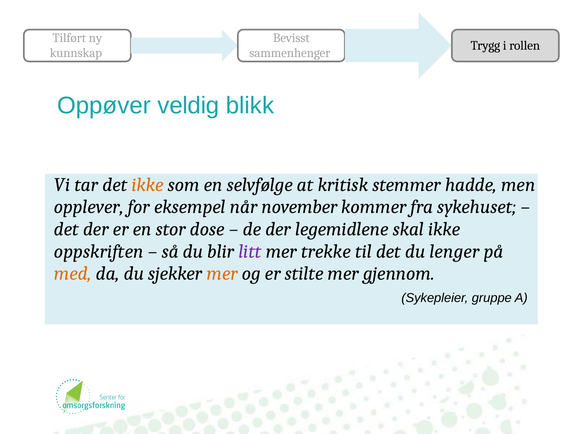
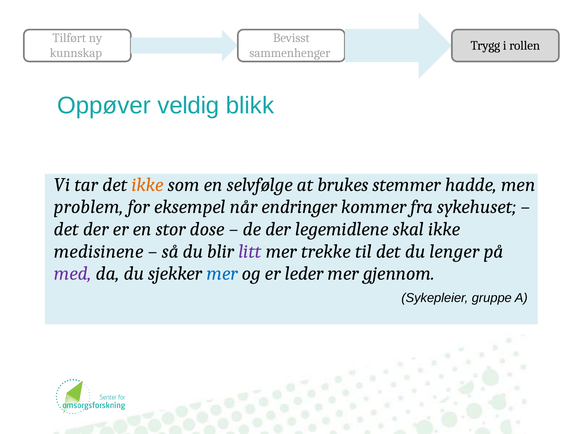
kritisk: kritisk -> brukes
opplever: opplever -> problem
november: november -> endringer
oppskriften: oppskriften -> medisinene
med colour: orange -> purple
mer at (222, 274) colour: orange -> blue
stilte: stilte -> leder
